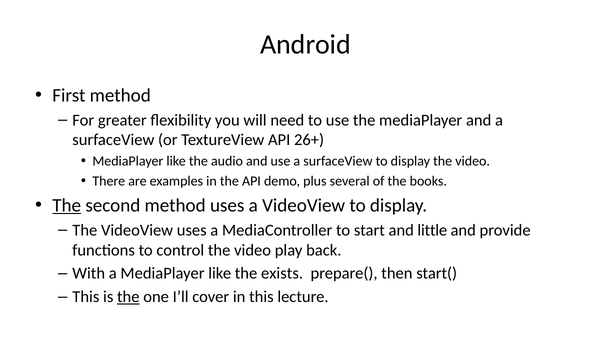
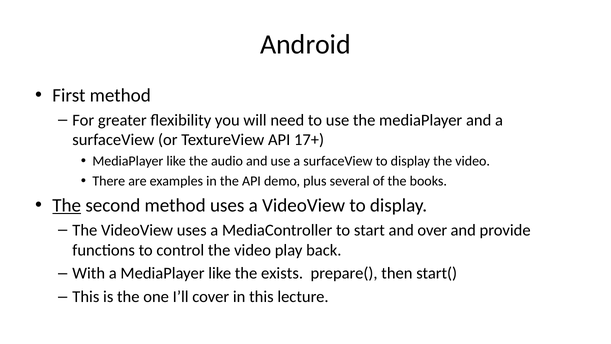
26+: 26+ -> 17+
little: little -> over
the at (128, 297) underline: present -> none
